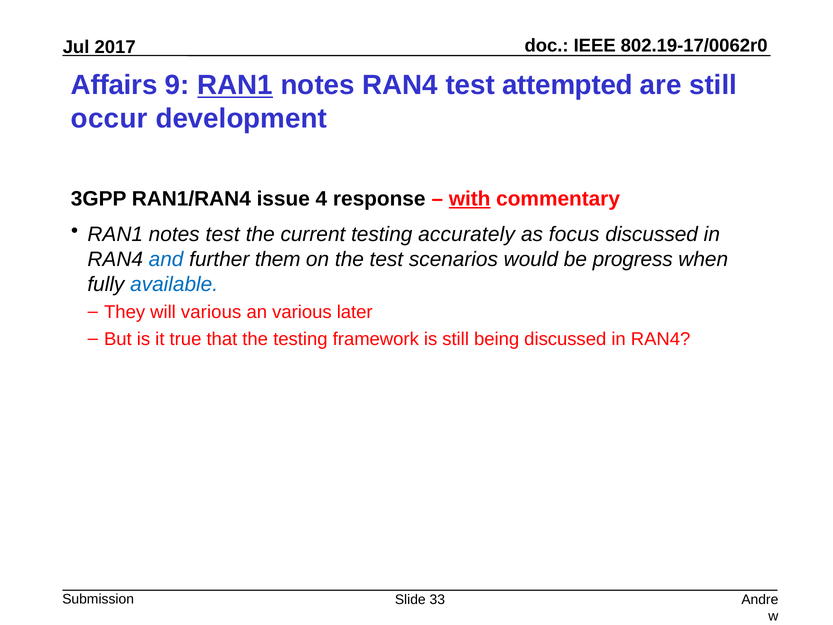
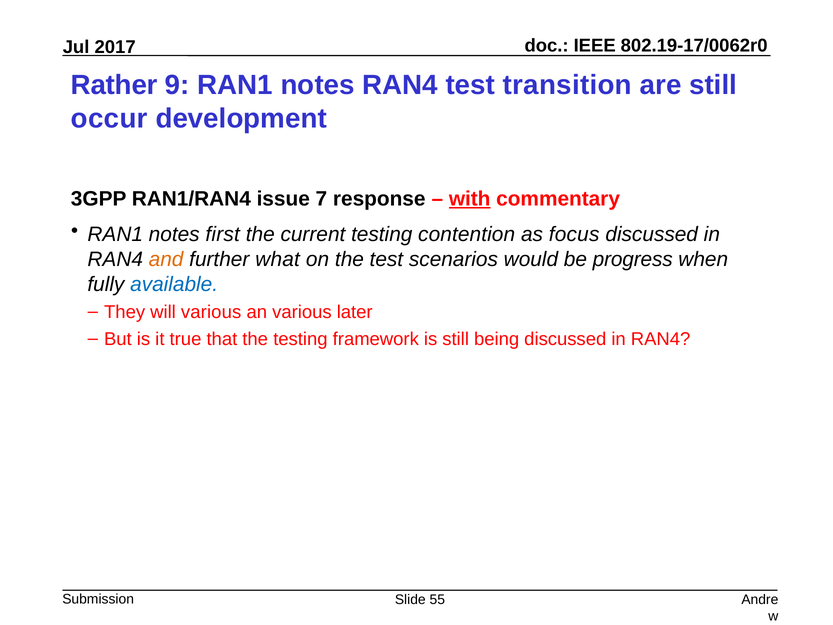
Affairs: Affairs -> Rather
RAN1 at (235, 85) underline: present -> none
attempted: attempted -> transition
4: 4 -> 7
notes test: test -> first
accurately: accurately -> contention
and colour: blue -> orange
them: them -> what
33: 33 -> 55
